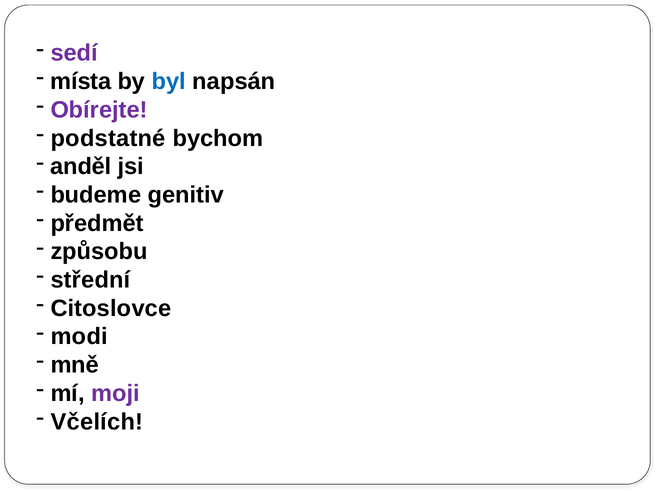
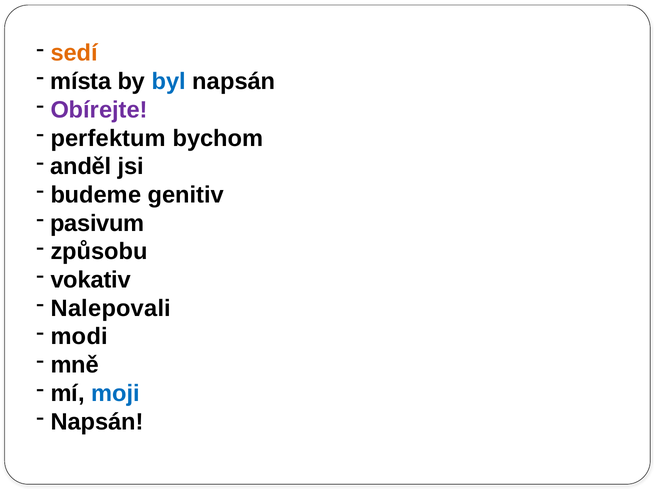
sedí colour: purple -> orange
podstatné: podstatné -> perfektum
předmět: předmět -> pasivum
střední: střední -> vokativ
Citoslovce: Citoslovce -> Nalepovali
moji colour: purple -> blue
Včelích at (97, 422): Včelích -> Napsán
